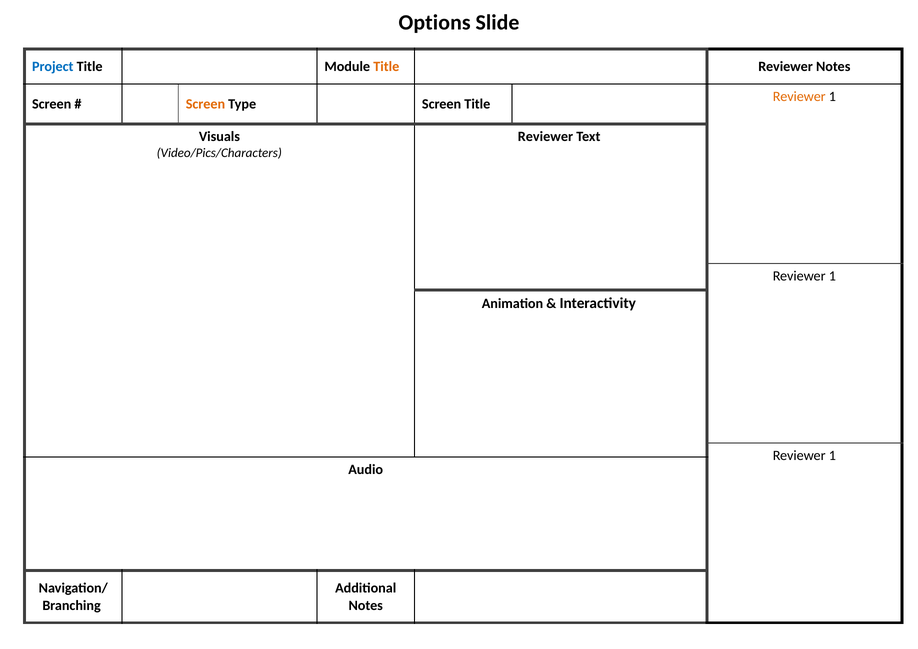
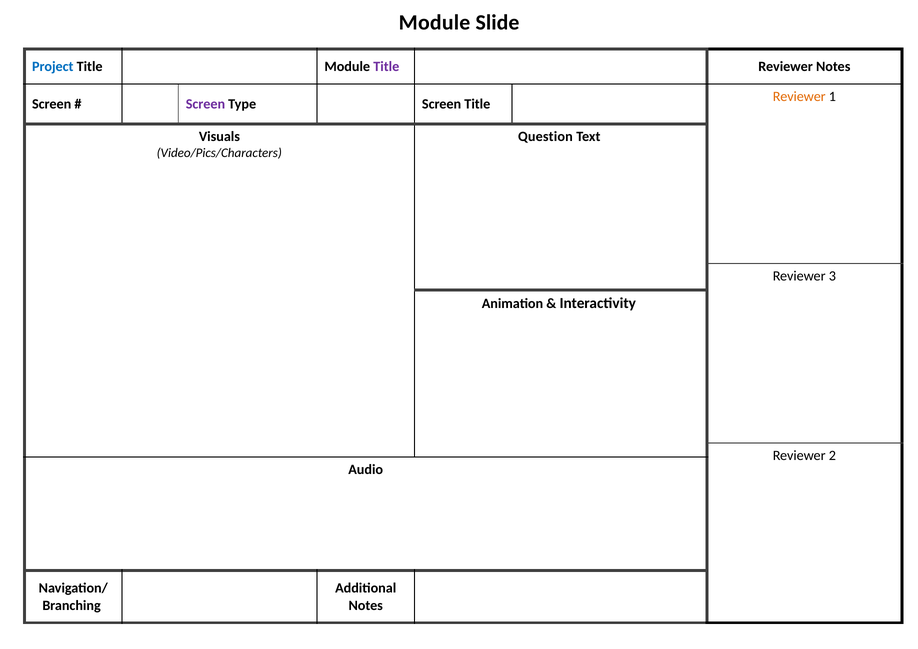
Options at (435, 22): Options -> Module
Title at (386, 67) colour: orange -> purple
Screen at (205, 104) colour: orange -> purple
Reviewer at (545, 137): Reviewer -> Question
1 at (832, 276): 1 -> 3
1 at (832, 456): 1 -> 2
